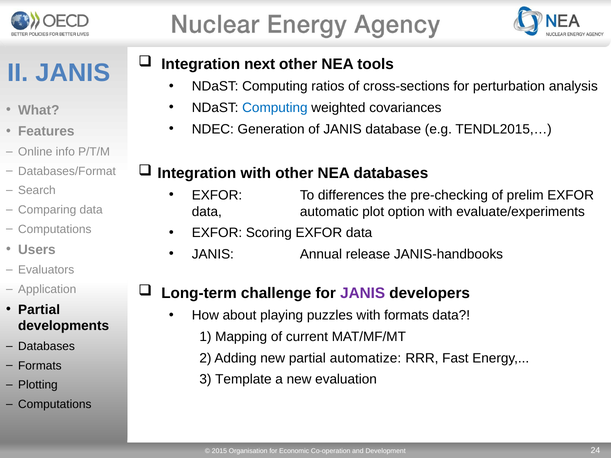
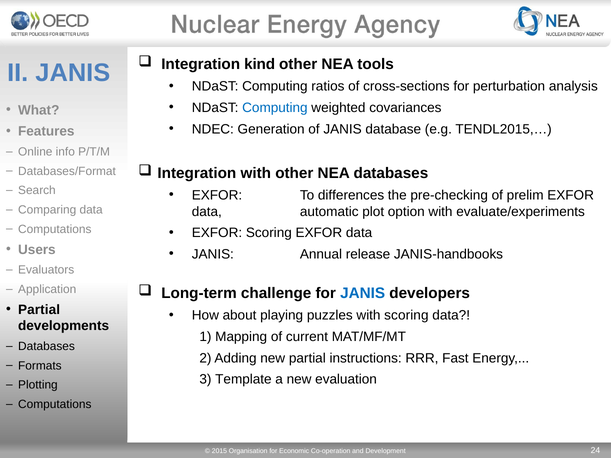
next: next -> kind
JANIS at (363, 293) colour: purple -> blue
with formats: formats -> scoring
automatize: automatize -> instructions
